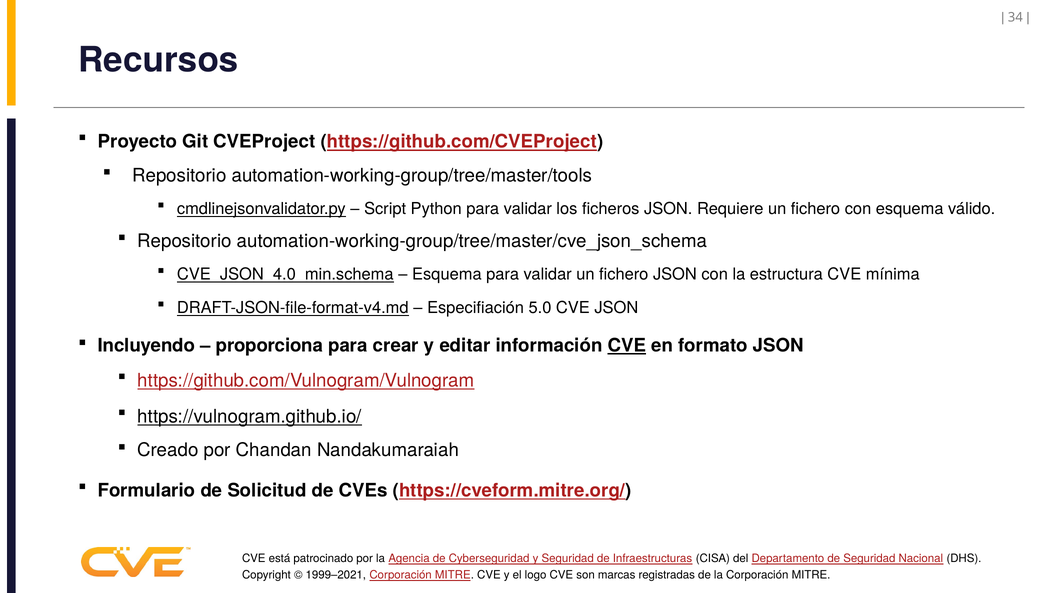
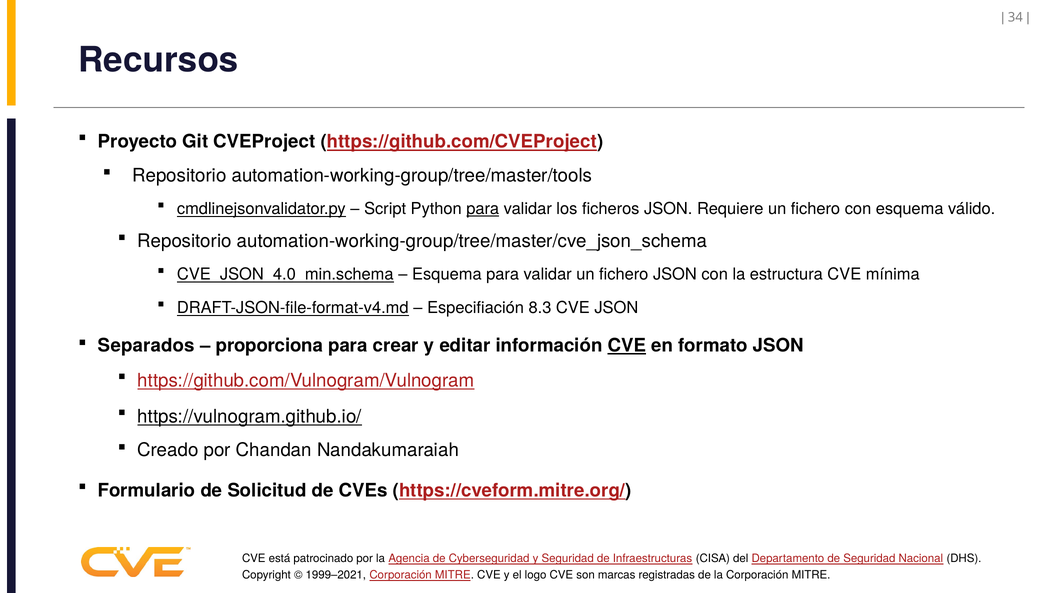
para at (483, 209) underline: none -> present
5.0: 5.0 -> 8.3
Incluyendo: Incluyendo -> Separados
